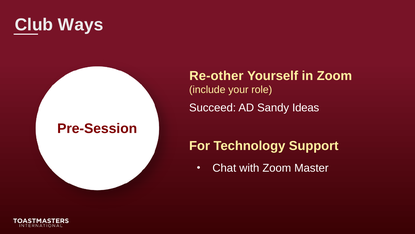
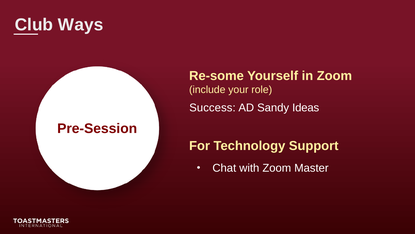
Re-other: Re-other -> Re-some
Succeed: Succeed -> Success
